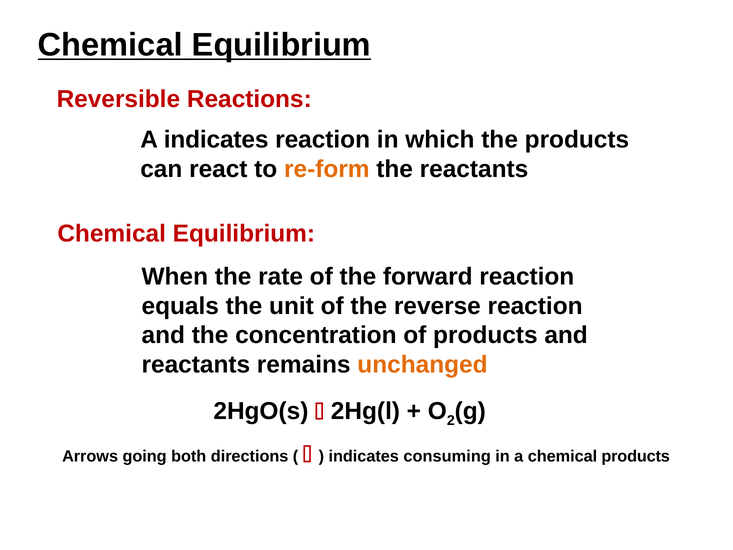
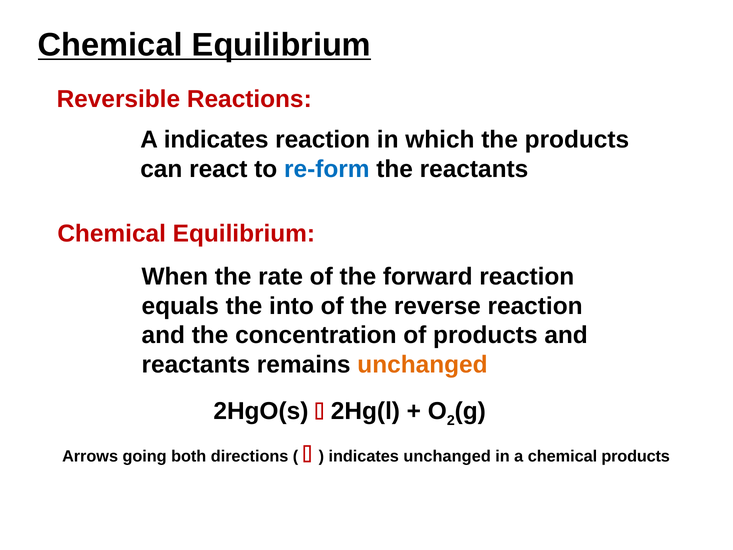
re-form colour: orange -> blue
unit: unit -> into
indicates consuming: consuming -> unchanged
